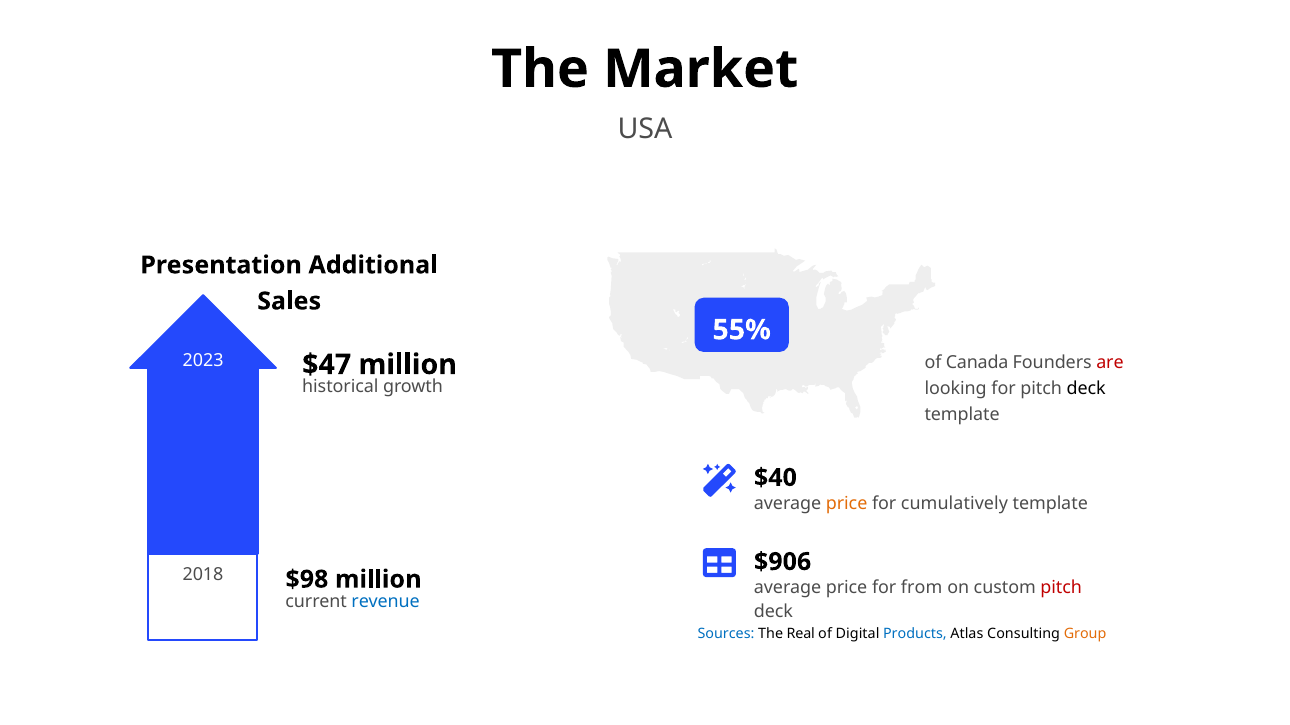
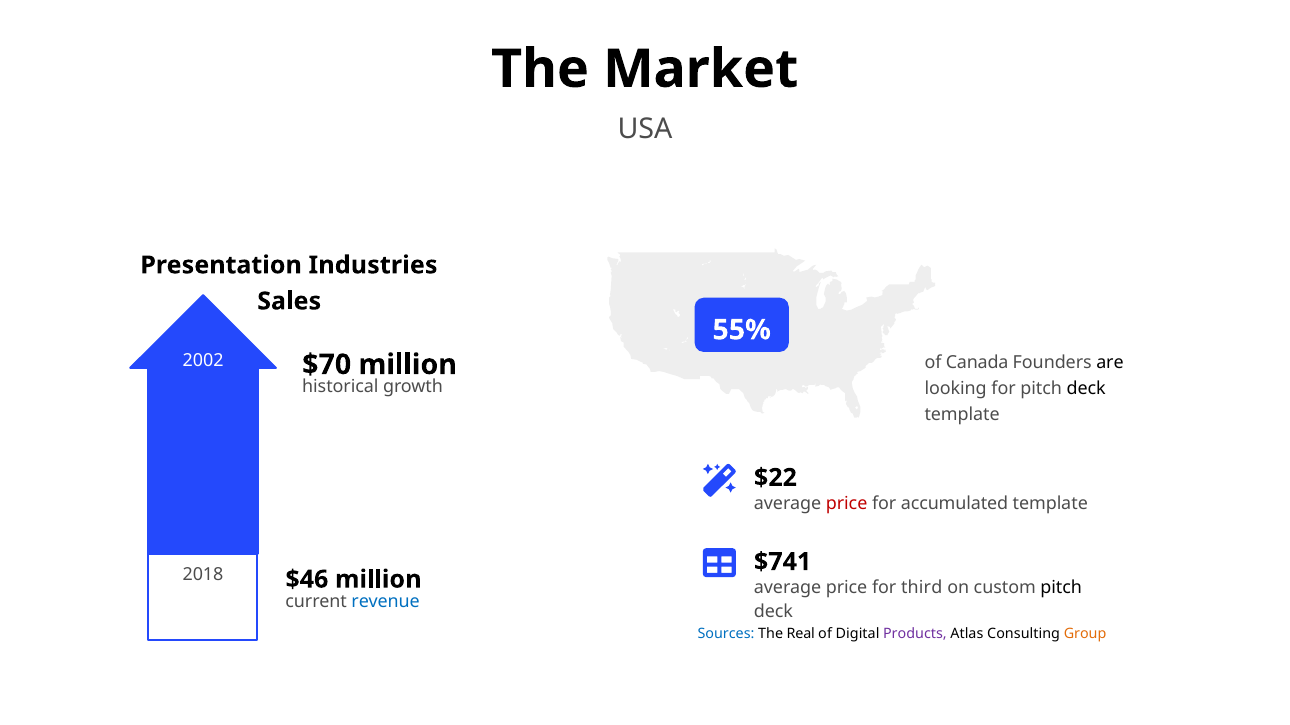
Additional: Additional -> Industries
2023: 2023 -> 2002
are colour: red -> black
$47: $47 -> $70
$40: $40 -> $22
price at (847, 504) colour: orange -> red
cumulatively: cumulatively -> accumulated
$906: $906 -> $741
$98: $98 -> $46
from: from -> third
pitch at (1061, 588) colour: red -> black
Products colour: blue -> purple
